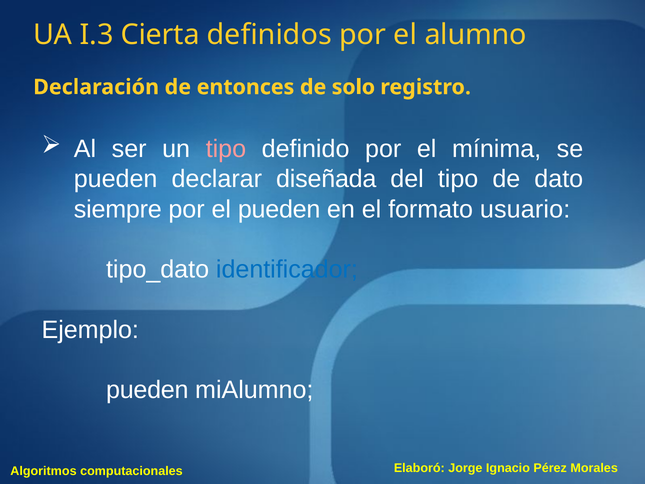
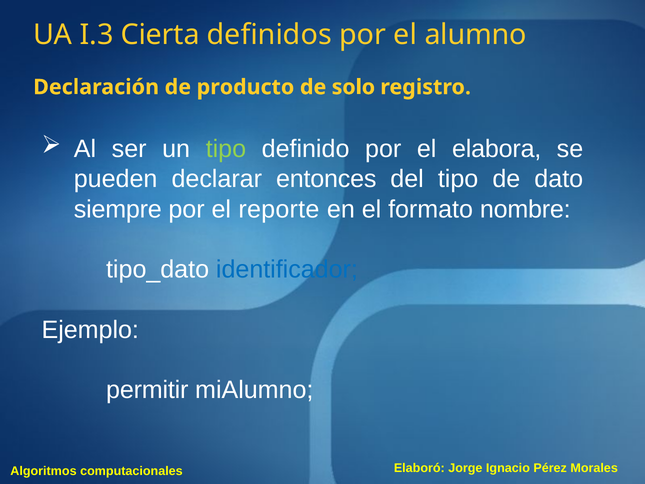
entonces: entonces -> producto
tipo at (226, 149) colour: pink -> light green
mínima: mínima -> elabora
diseñada: diseñada -> entonces
el pueden: pueden -> reporte
usuario: usuario -> nombre
pueden at (147, 390): pueden -> permitir
